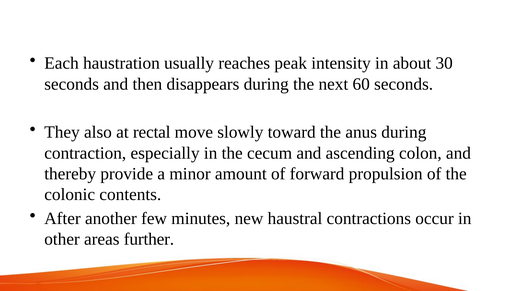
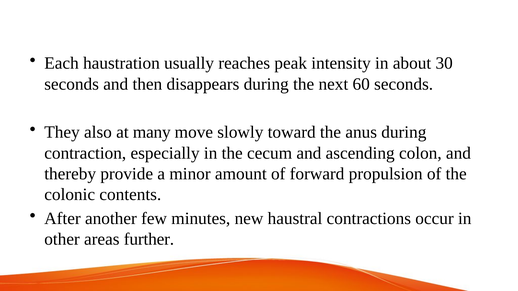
rectal: rectal -> many
